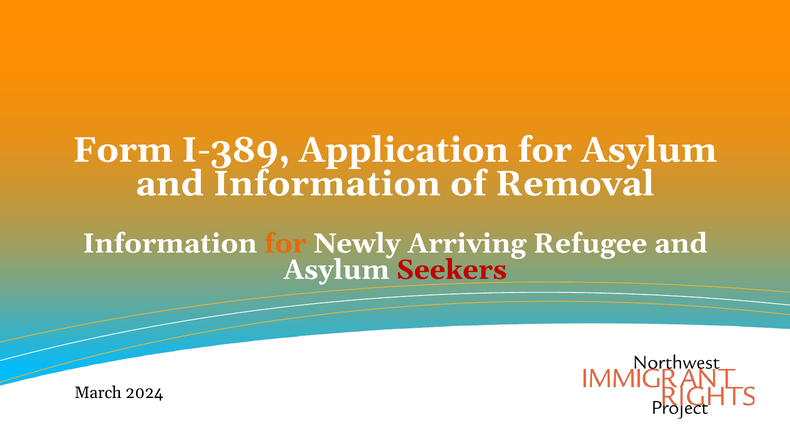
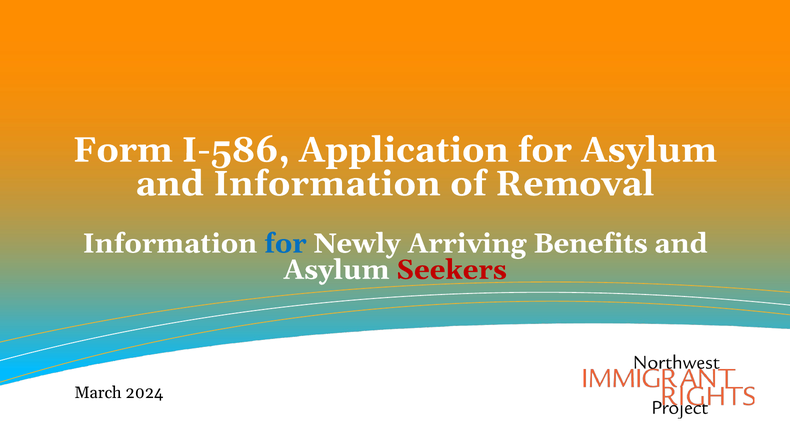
I-389: I-389 -> I-586
for at (285, 244) colour: orange -> blue
Refugee: Refugee -> Benefits
